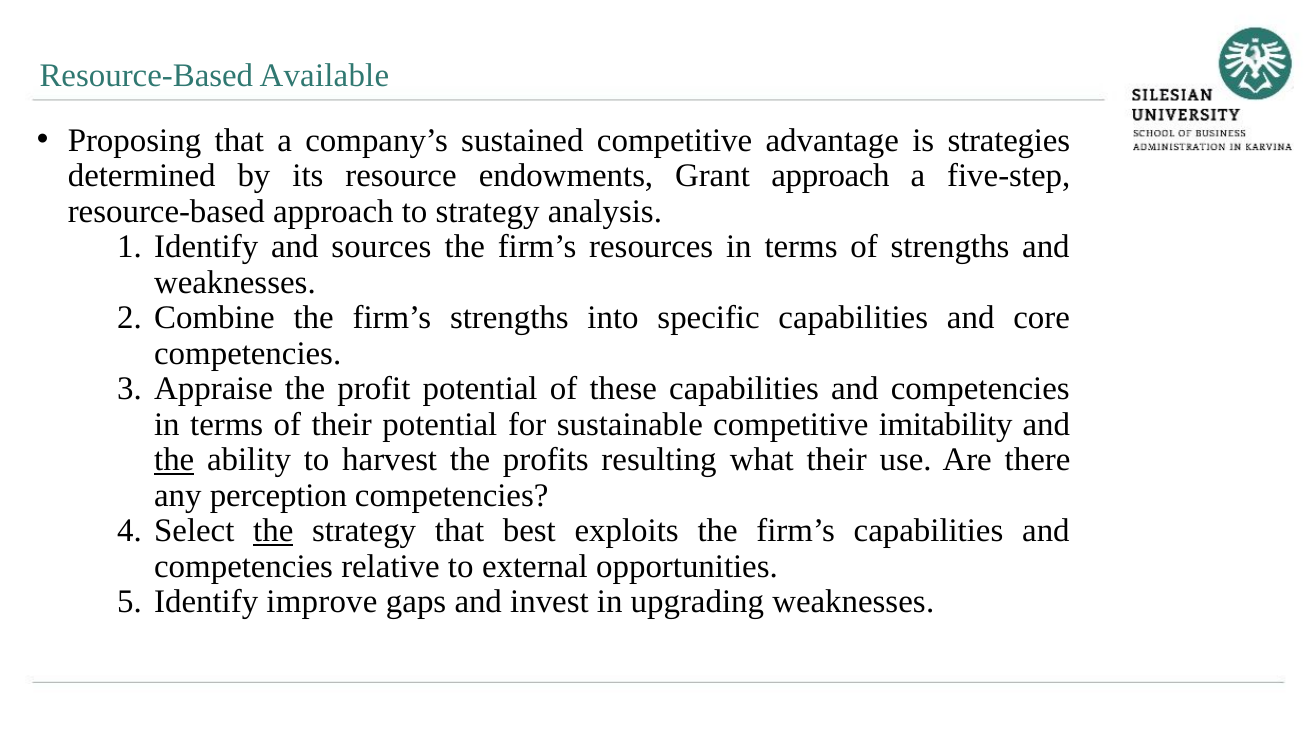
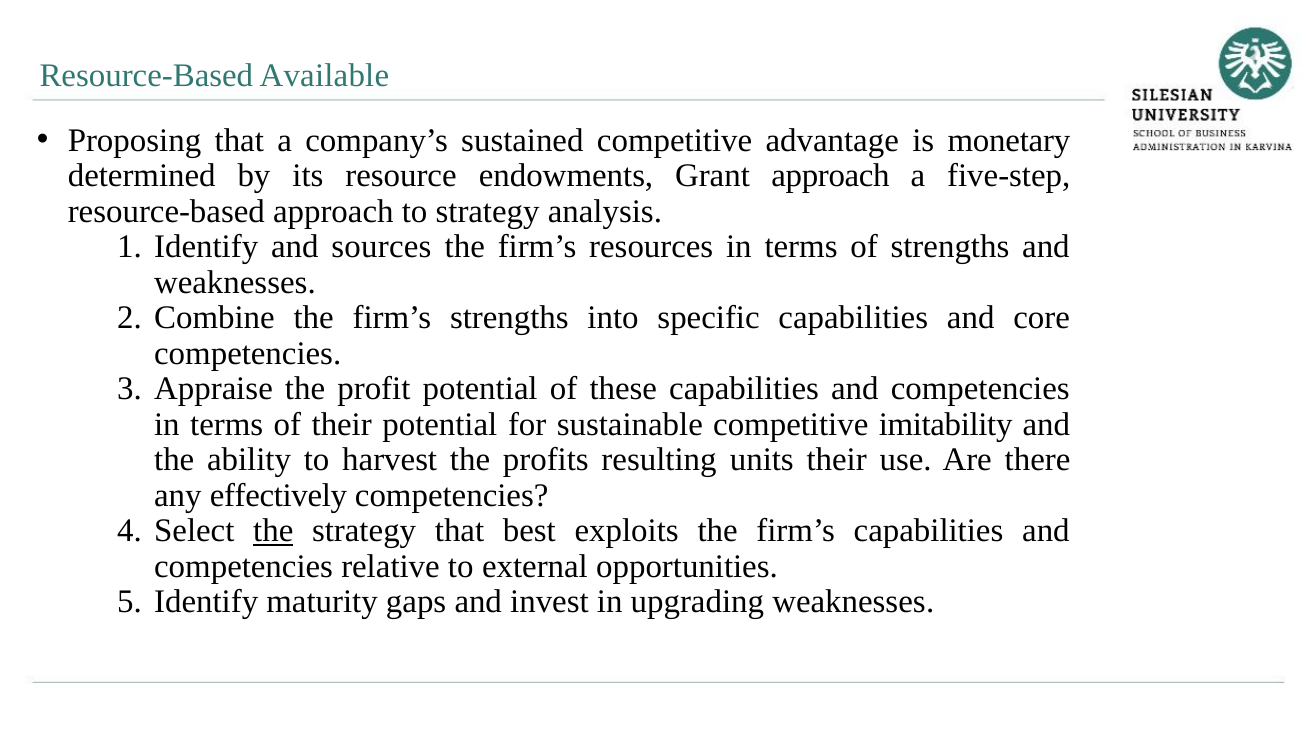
strategies: strategies -> monetary
the at (174, 460) underline: present -> none
what: what -> units
perception: perception -> effectively
improve: improve -> maturity
